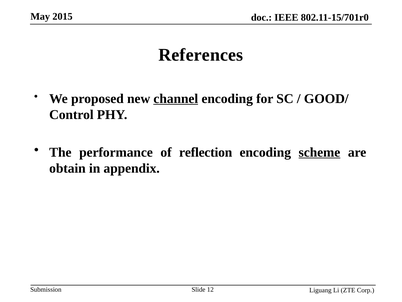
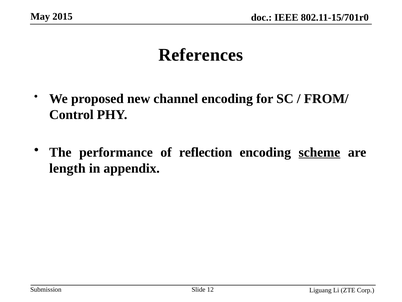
channel underline: present -> none
GOOD/: GOOD/ -> FROM/
obtain: obtain -> length
